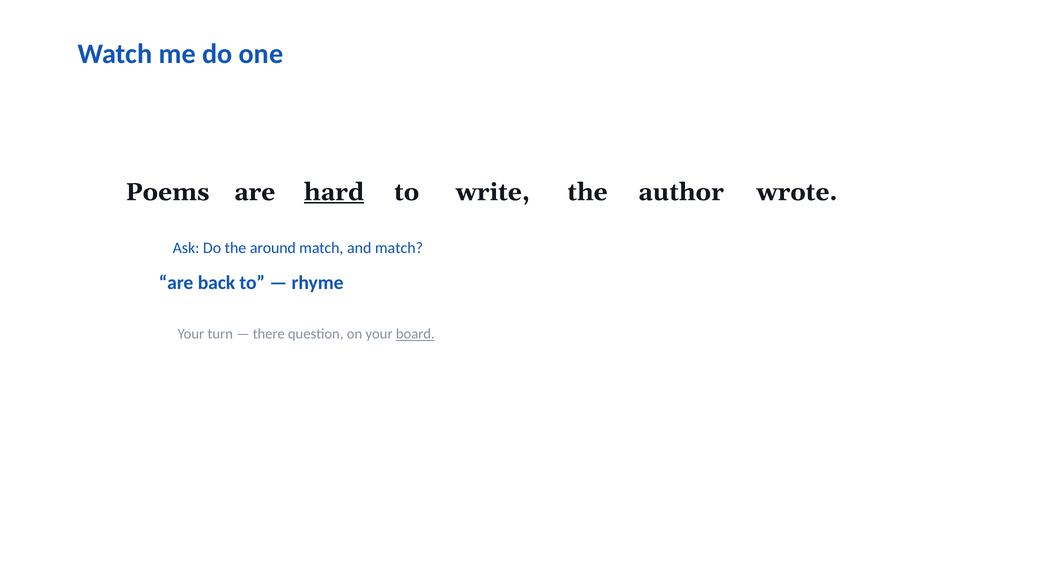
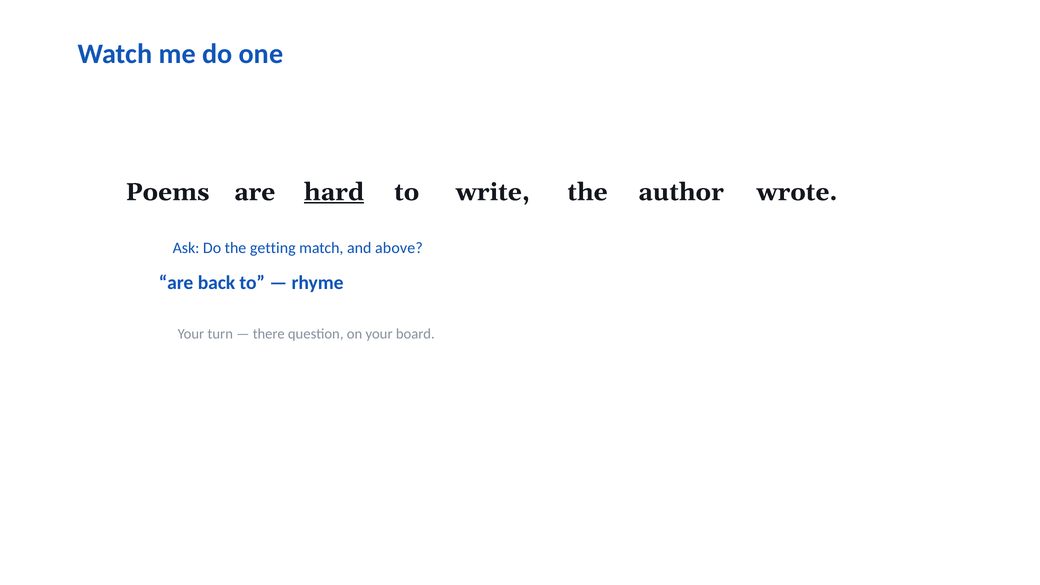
around: around -> getting
and match: match -> above
board underline: present -> none
